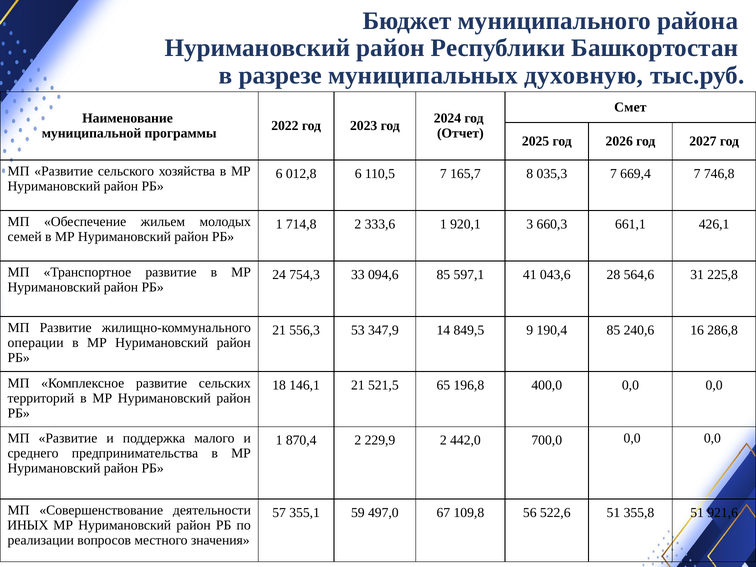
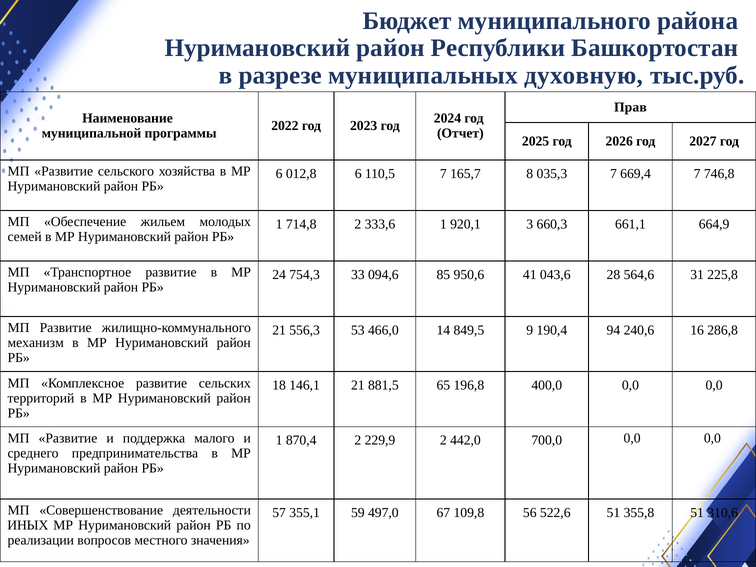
Смет: Смет -> Прав
426,1: 426,1 -> 664,9
597,1: 597,1 -> 950,6
347,9: 347,9 -> 466,0
190,4 85: 85 -> 94
операции: операции -> механизм
521,5: 521,5 -> 881,5
921,6: 921,6 -> 310,6
